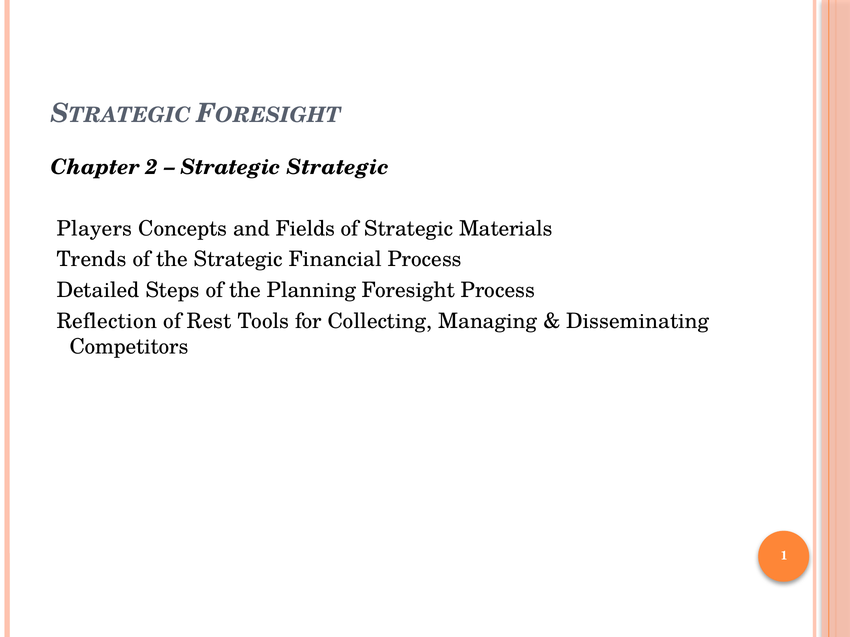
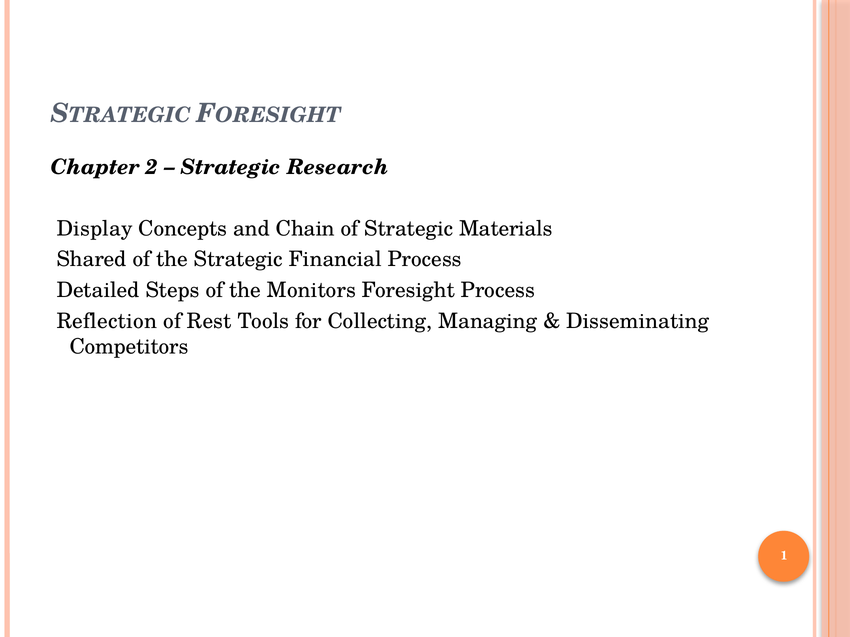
Strategic Strategic: Strategic -> Research
Players: Players -> Display
Fields: Fields -> Chain
Trends: Trends -> Shared
Planning: Planning -> Monitors
